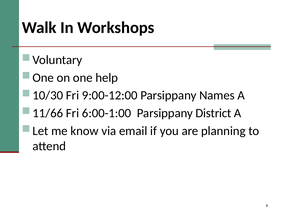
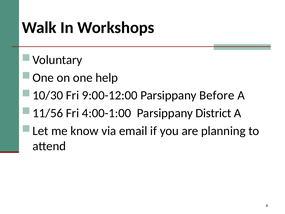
Names: Names -> Before
11/66: 11/66 -> 11/56
6:00-1:00: 6:00-1:00 -> 4:00-1:00
